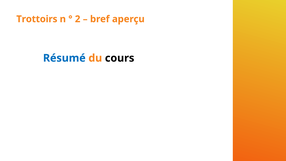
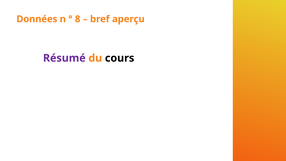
Trottoirs: Trottoirs -> Données
2: 2 -> 8
Résumé colour: blue -> purple
